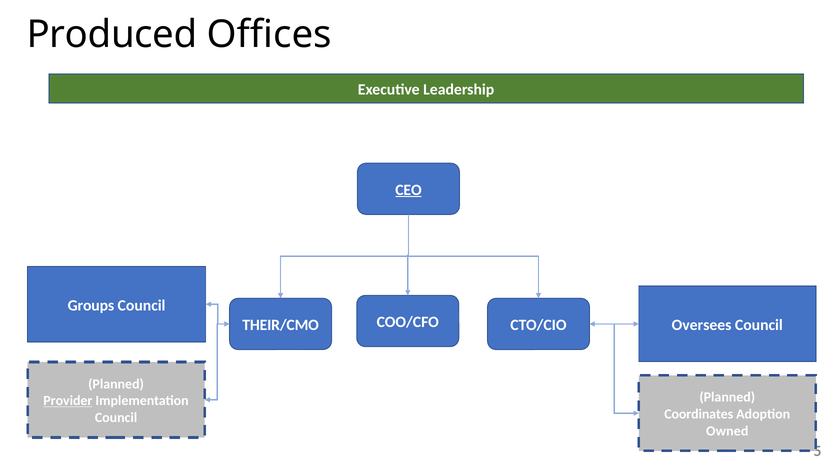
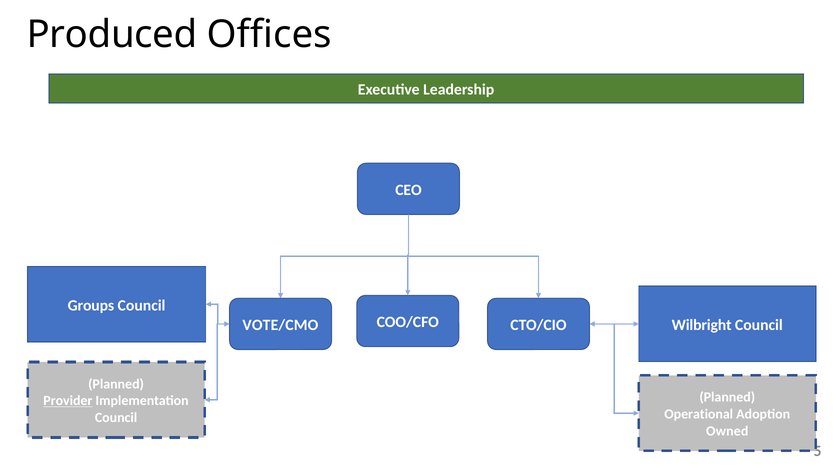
CEO underline: present -> none
THEIR/CMO: THEIR/CMO -> VOTE/CMO
Oversees: Oversees -> Wilbright
Coordinates: Coordinates -> Operational
